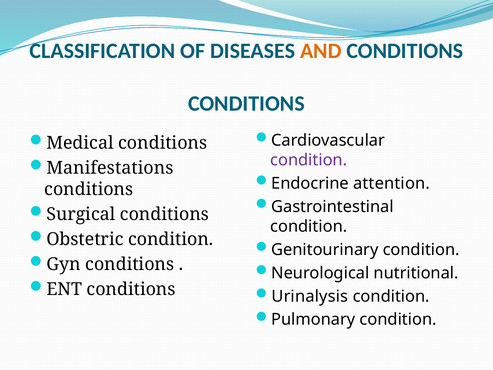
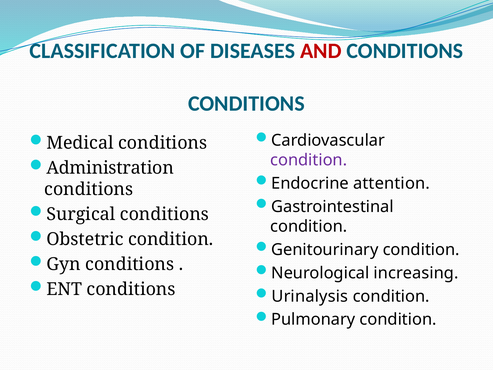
AND colour: orange -> red
Manifestations: Manifestations -> Administration
nutritional: nutritional -> increasing
